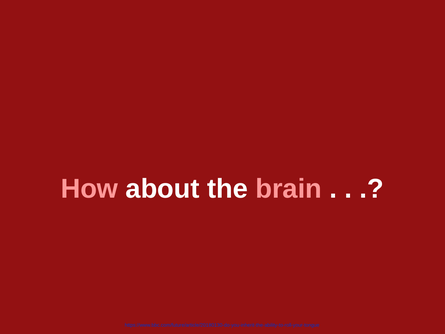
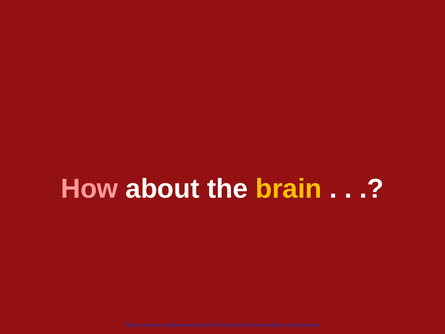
brain colour: pink -> yellow
